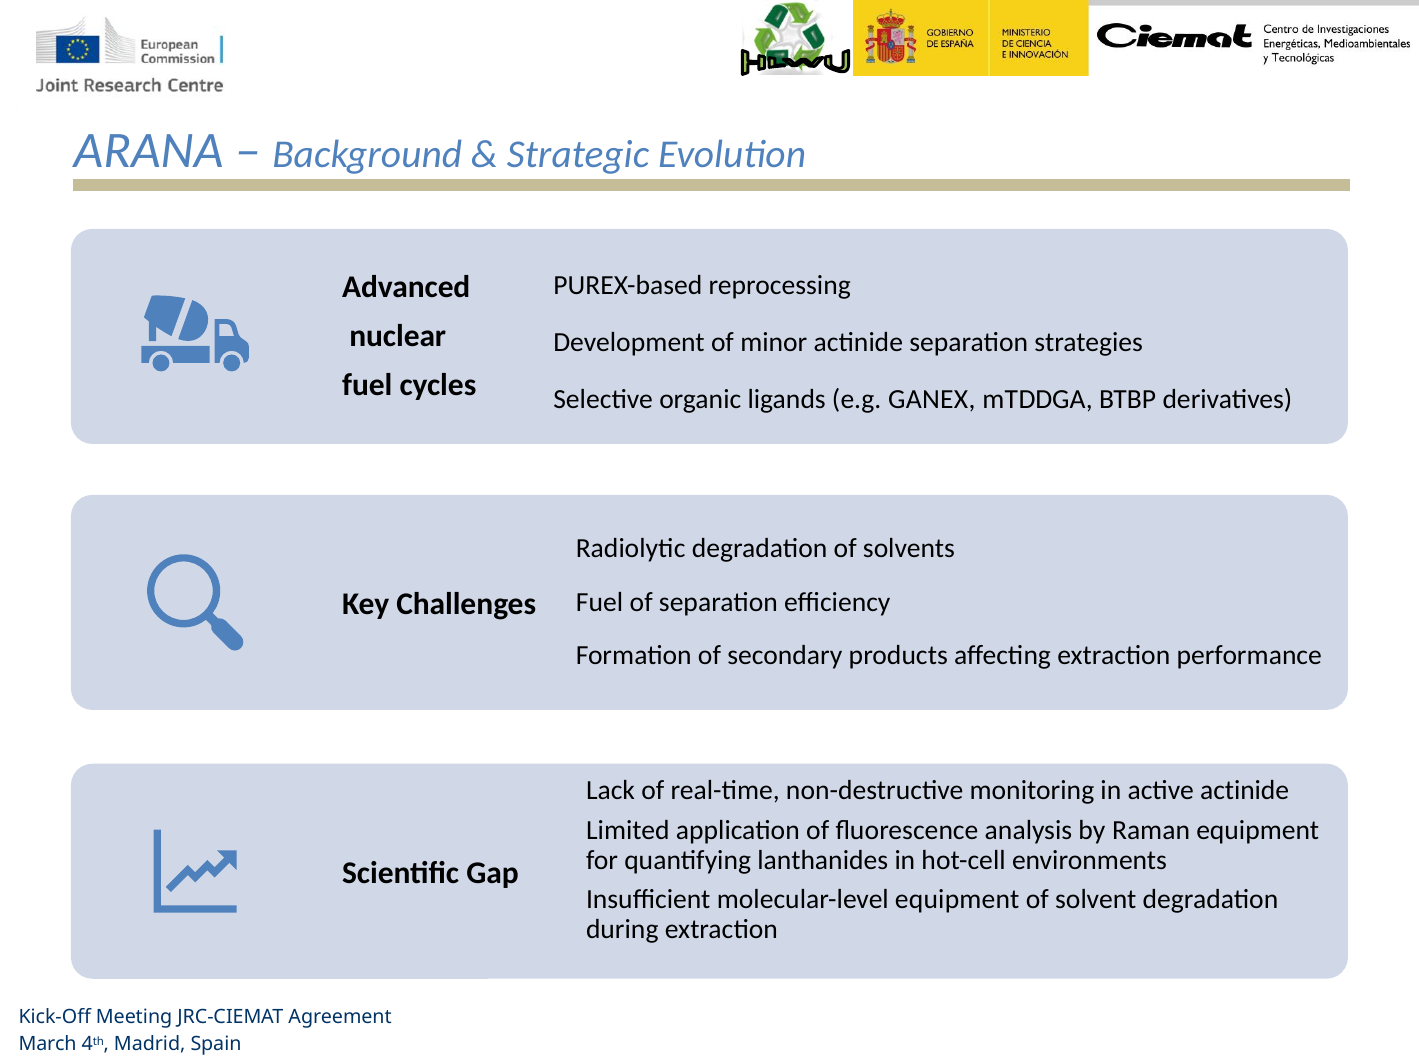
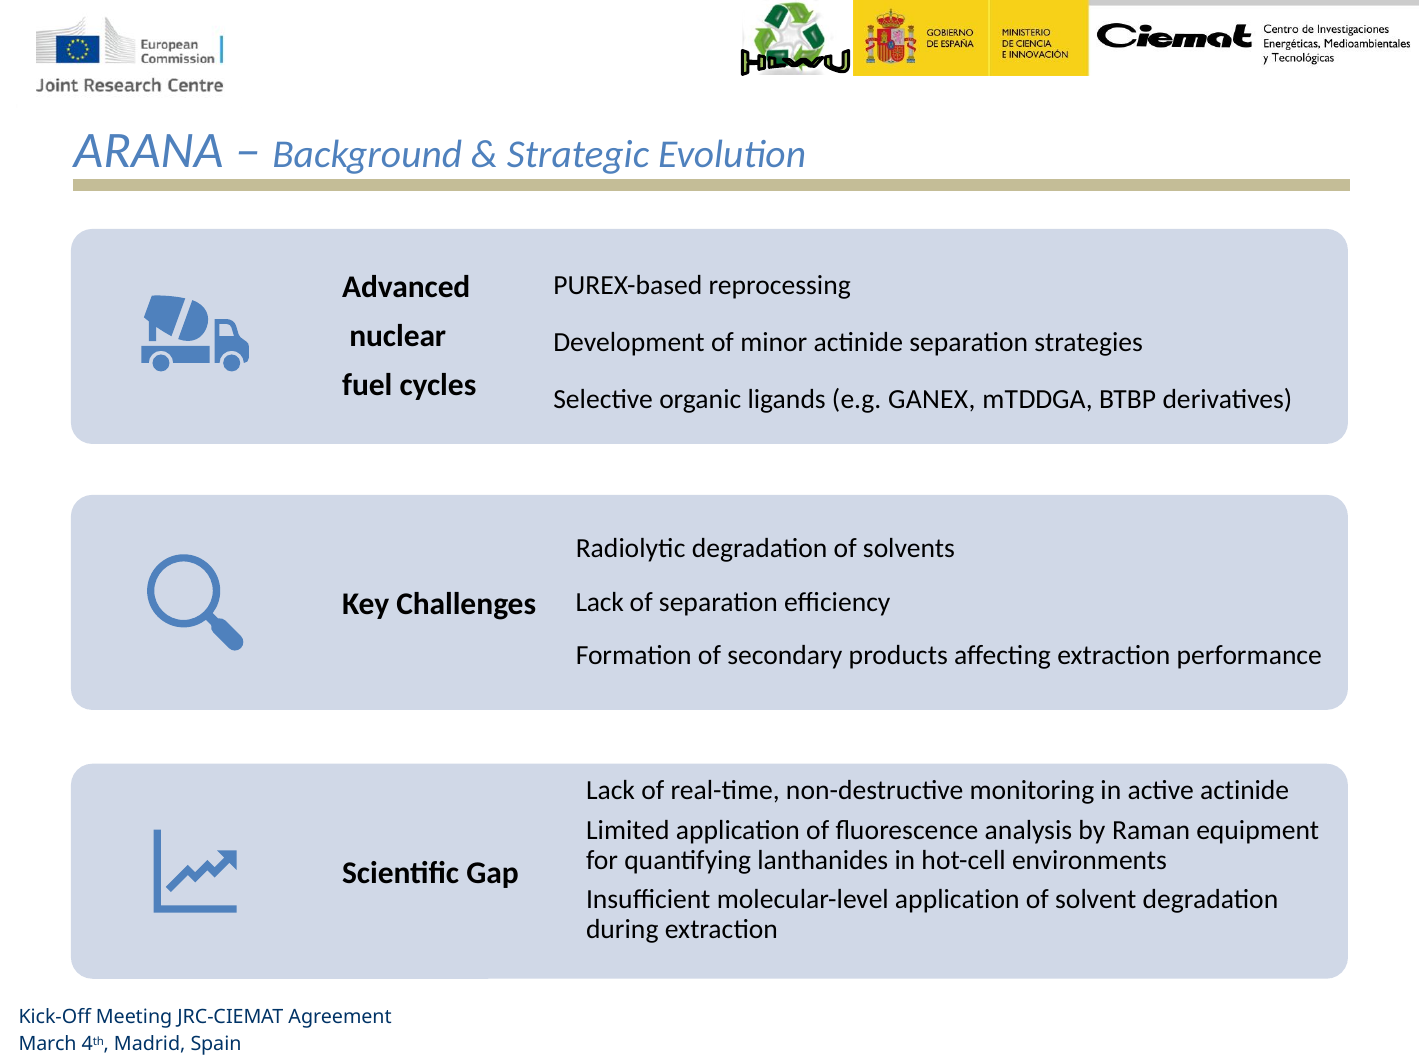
Fuel at (600, 602): Fuel -> Lack
molecular-level equipment: equipment -> application
